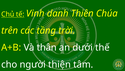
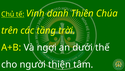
thân: thân -> ngợi
